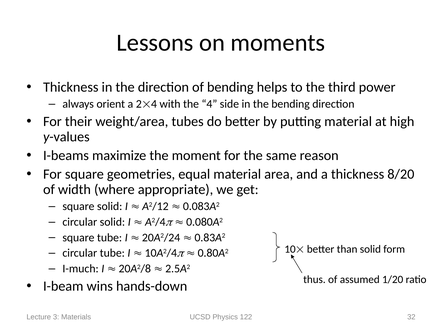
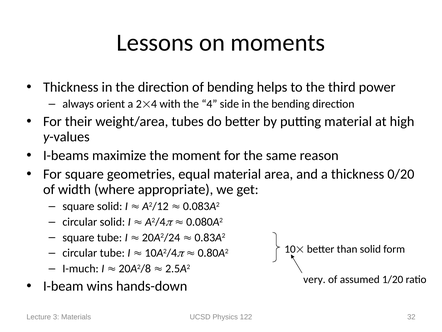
8/20: 8/20 -> 0/20
thus: thus -> very
